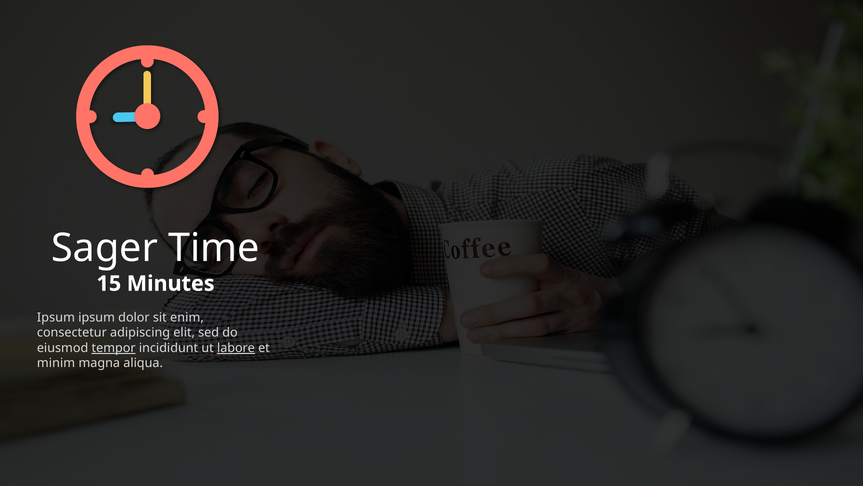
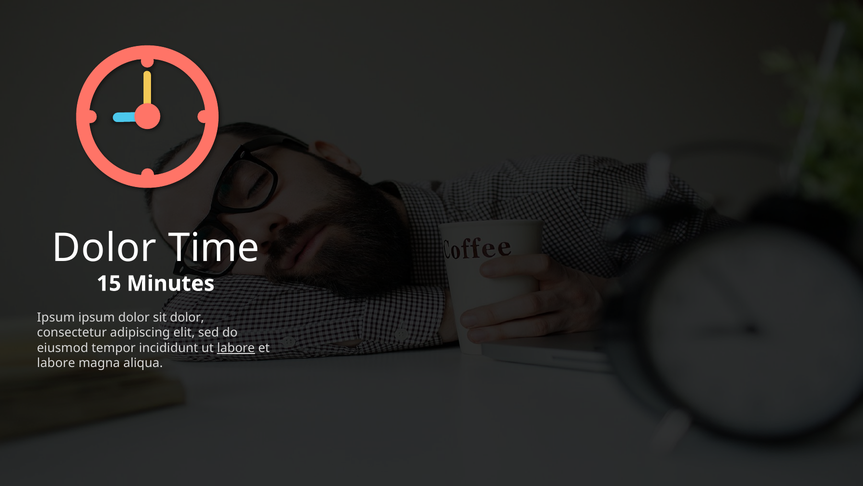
Sager at (105, 248): Sager -> Dolor
sit enim: enim -> dolor
tempor underline: present -> none
minim at (56, 363): minim -> labore
